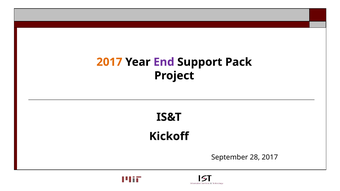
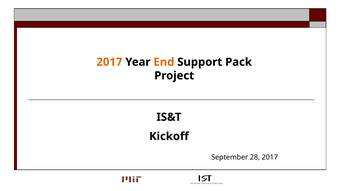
End colour: purple -> orange
